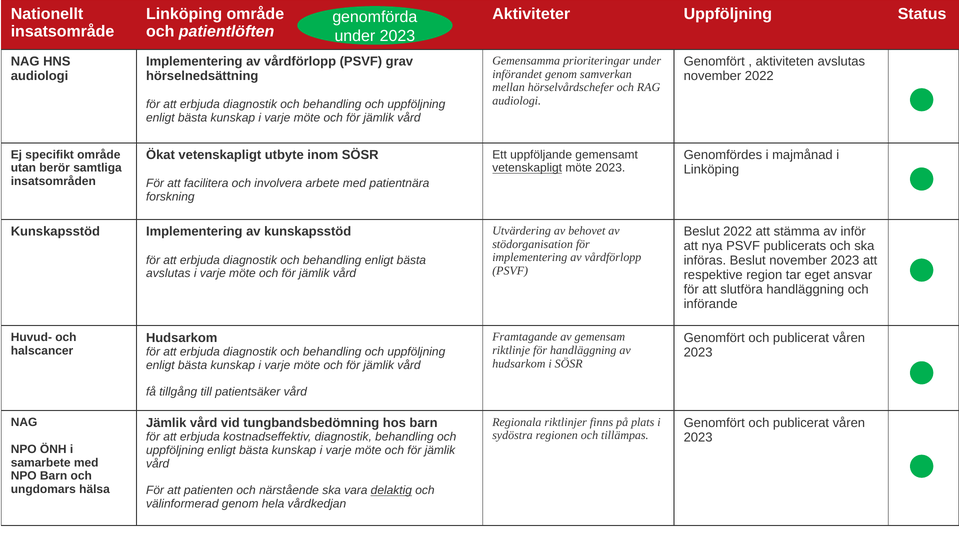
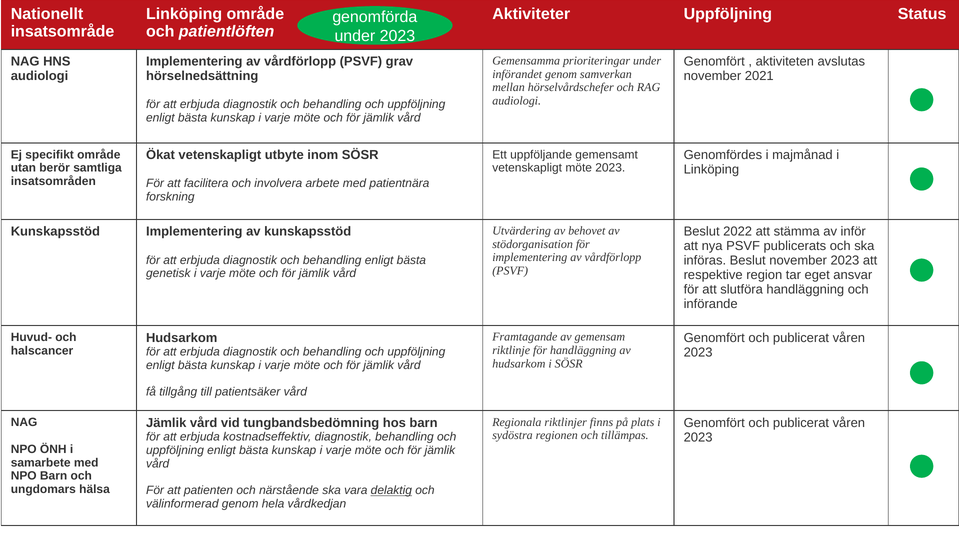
november 2022: 2022 -> 2021
vetenskapligt at (527, 168) underline: present -> none
avslutas at (168, 274): avslutas -> genetisk
